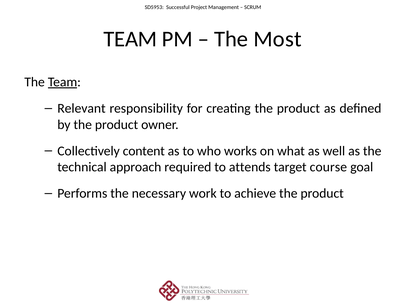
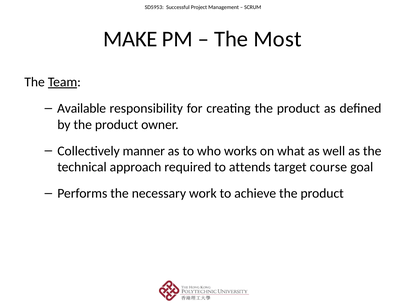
TEAM at (130, 39): TEAM -> MAKE
Relevant: Relevant -> Available
content: content -> manner
